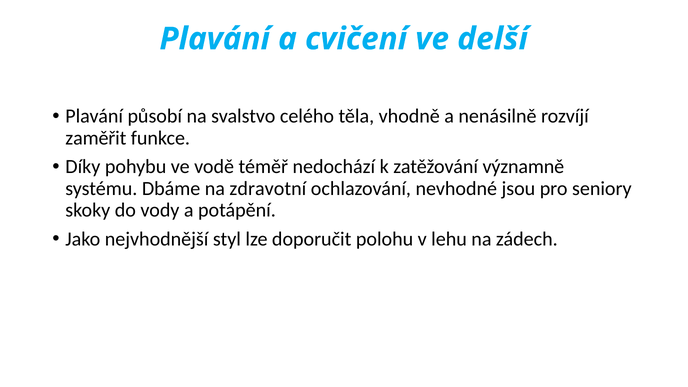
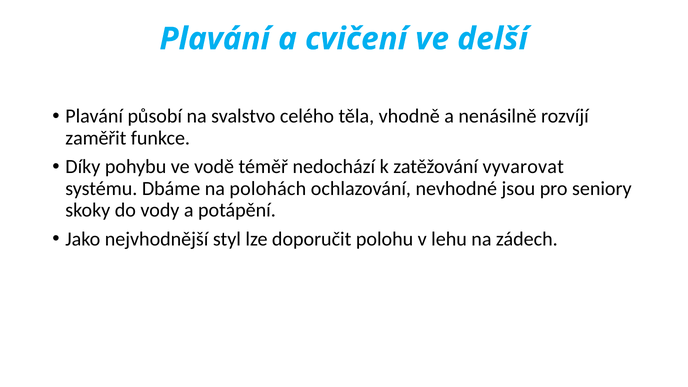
významně: významně -> vyvarovat
zdravotní: zdravotní -> polohách
